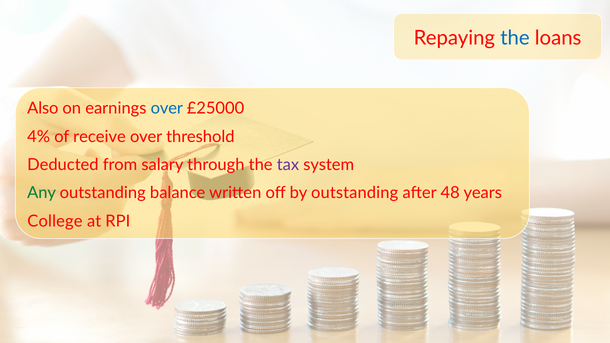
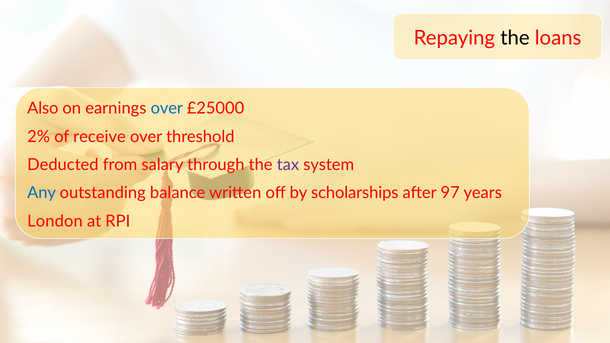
the at (515, 38) colour: blue -> black
4%: 4% -> 2%
Any colour: green -> blue
by outstanding: outstanding -> scholarships
48: 48 -> 97
College: College -> London
